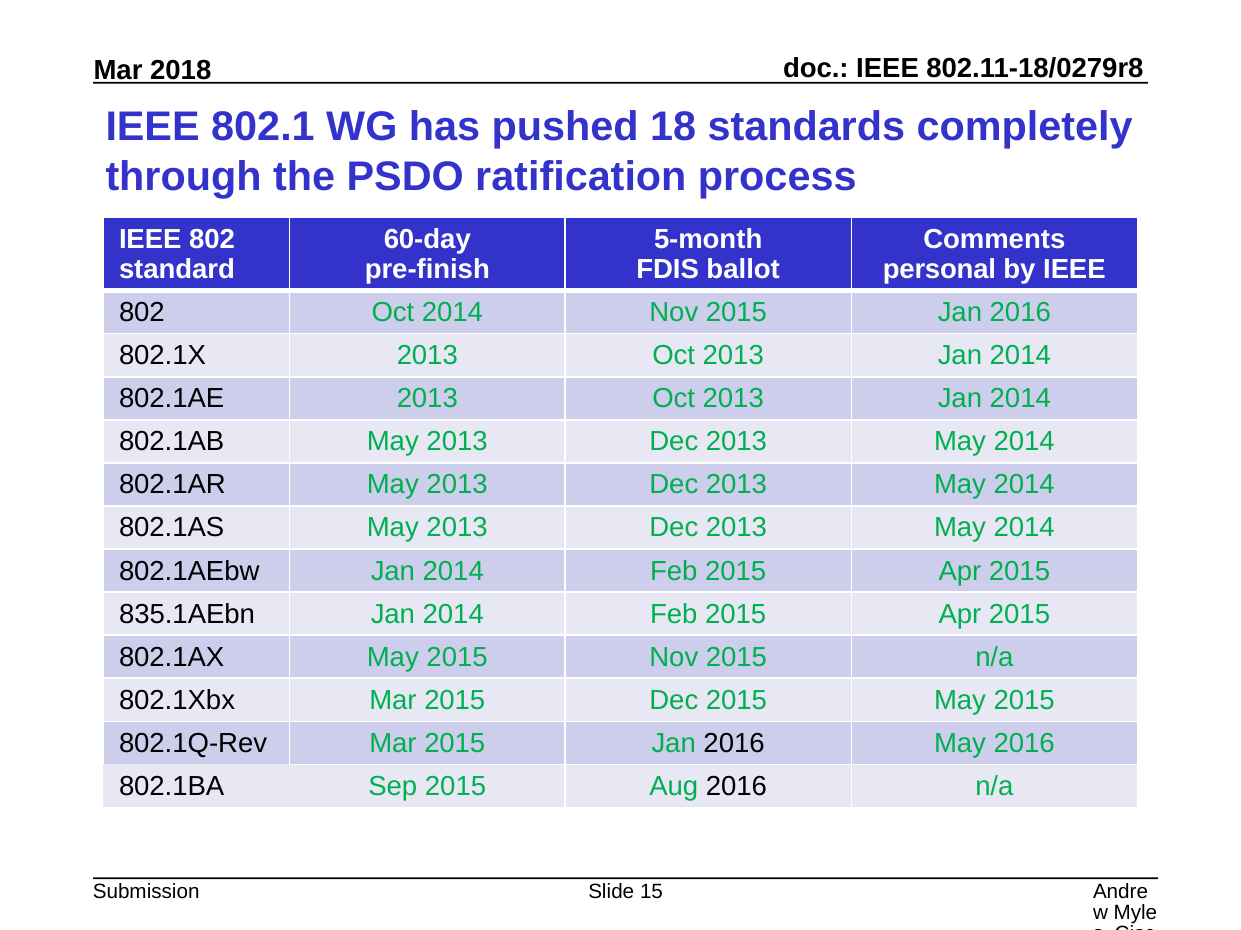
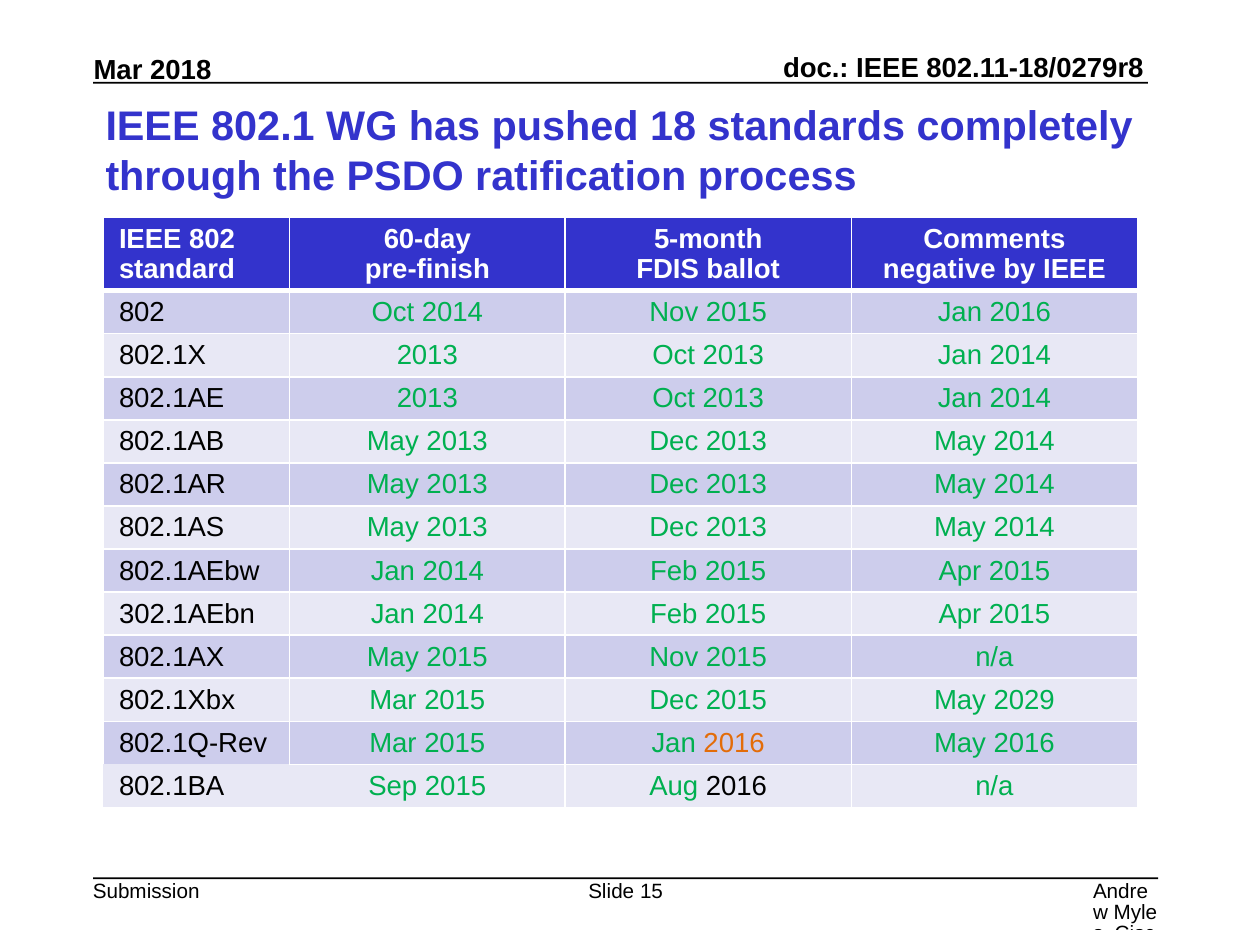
personal: personal -> negative
835.1AEbn: 835.1AEbn -> 302.1AEbn
2015 May 2015: 2015 -> 2029
2016 at (734, 744) colour: black -> orange
